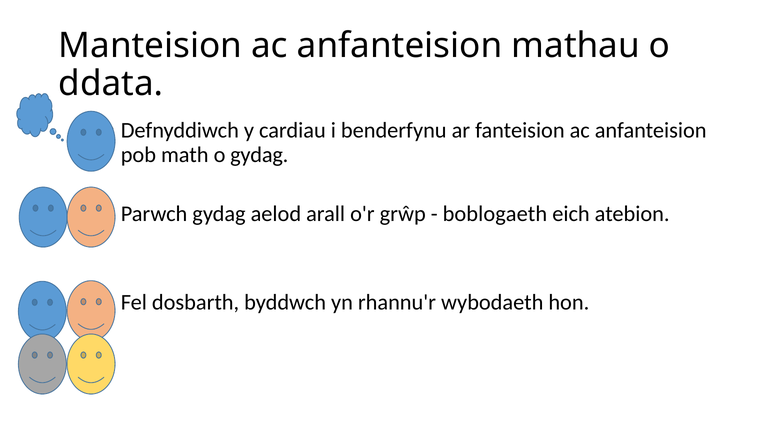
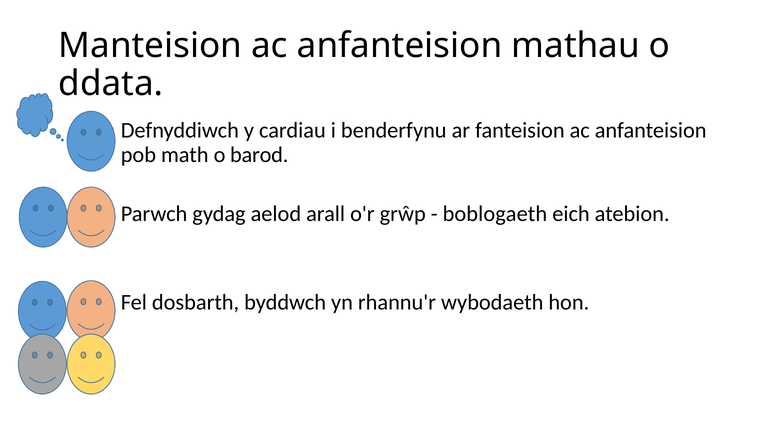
o gydag: gydag -> barod
